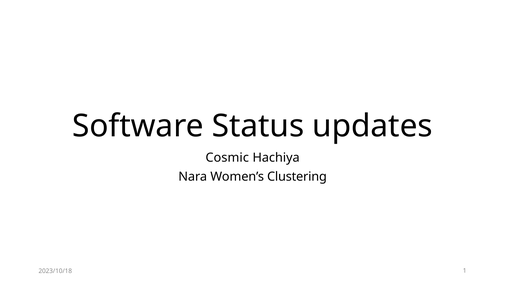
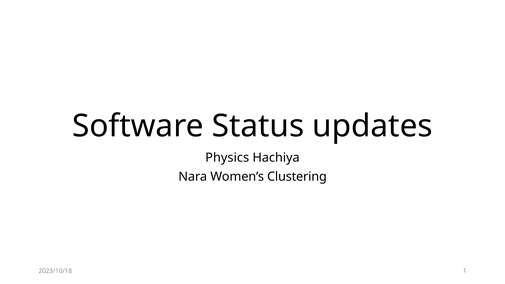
Cosmic: Cosmic -> Physics
